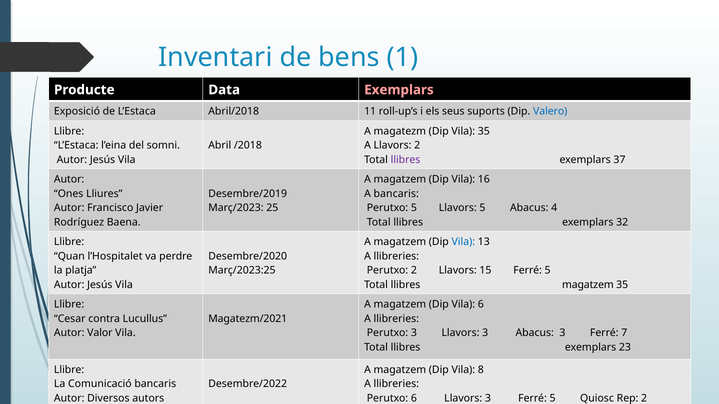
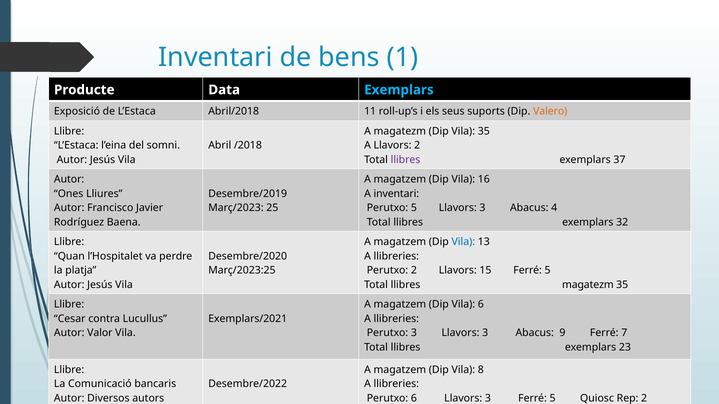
Exemplars at (399, 90) colour: pink -> light blue
Valero colour: blue -> orange
A bancaris: bancaris -> inventari
5 Llavors 5: 5 -> 3
llibres magatzem: magatzem -> magatezm
Magatezm/2021: Magatezm/2021 -> Exemplars/2021
Abacus 3: 3 -> 9
